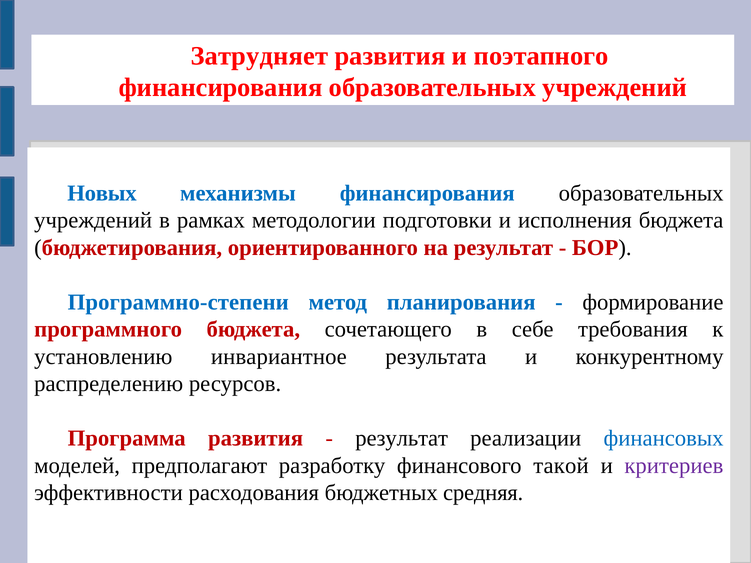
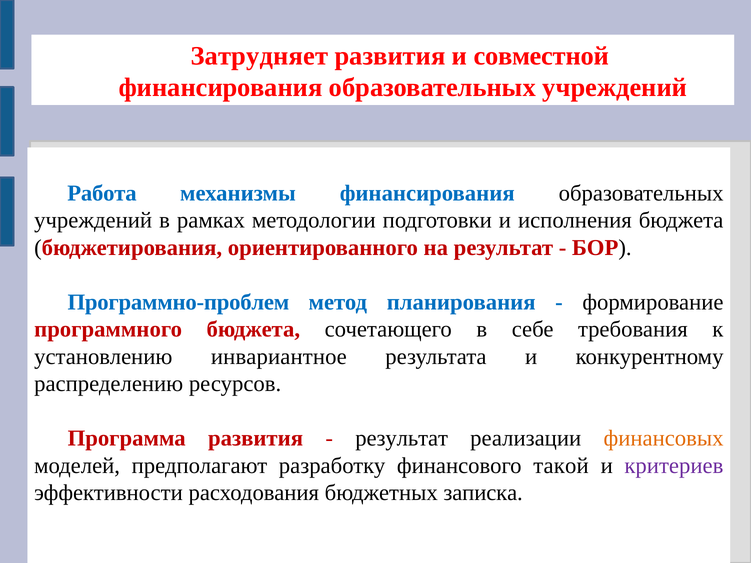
поэтапного: поэтапного -> совместной
Новых: Новых -> Работа
Программно-степени: Программно-степени -> Программно-проблем
финансовых colour: blue -> orange
средняя: средняя -> записка
